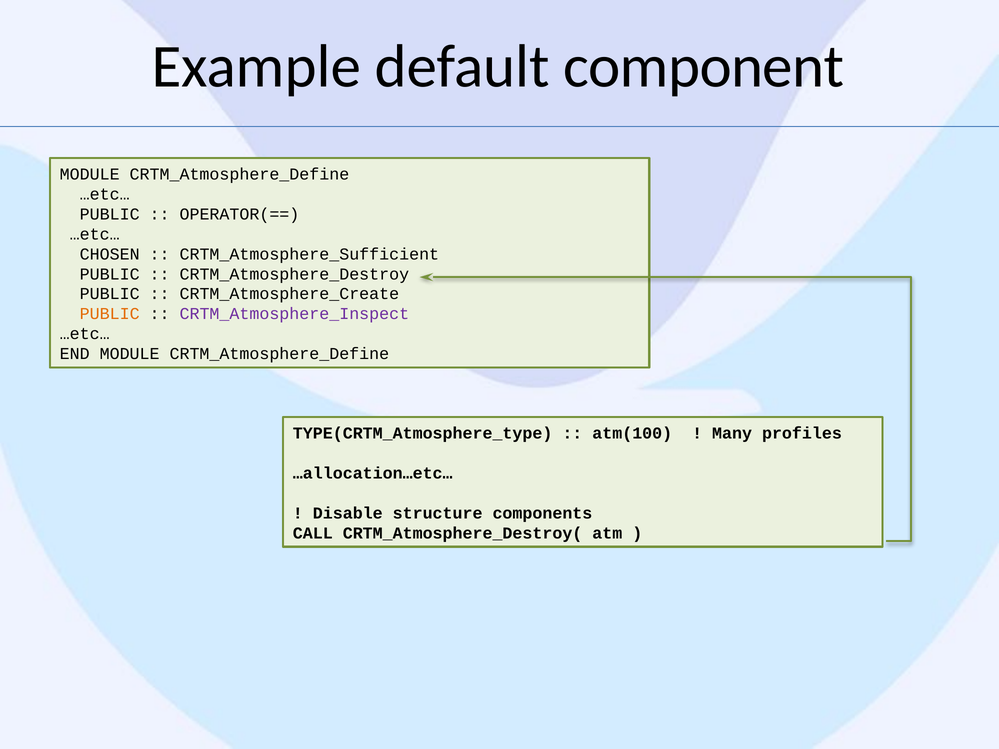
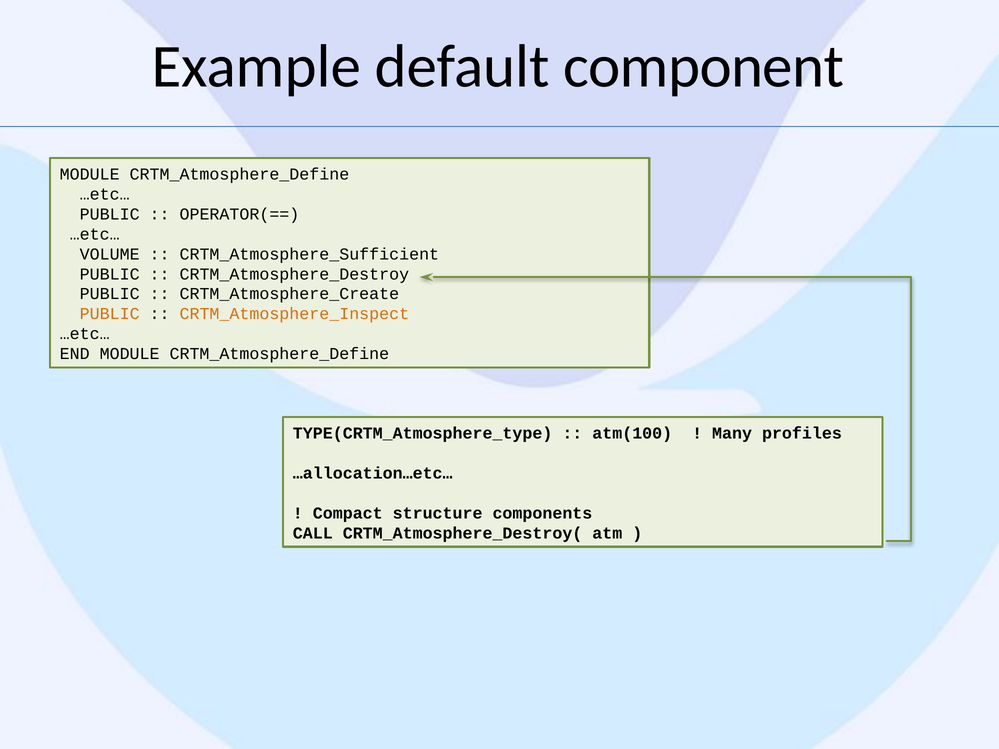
CHOSEN: CHOSEN -> VOLUME
CRTM_Atmosphere_Inspect colour: purple -> orange
Disable: Disable -> Compact
